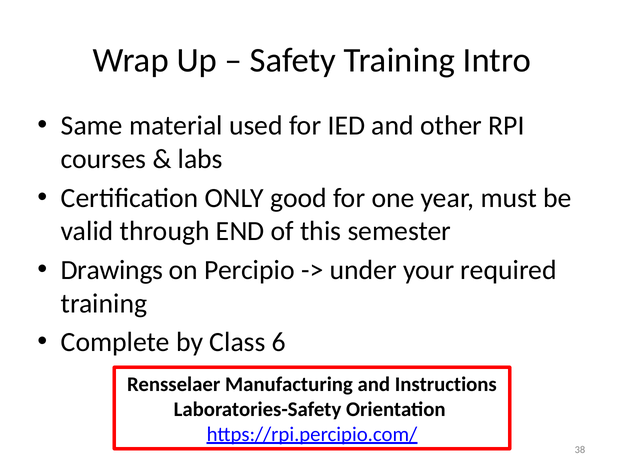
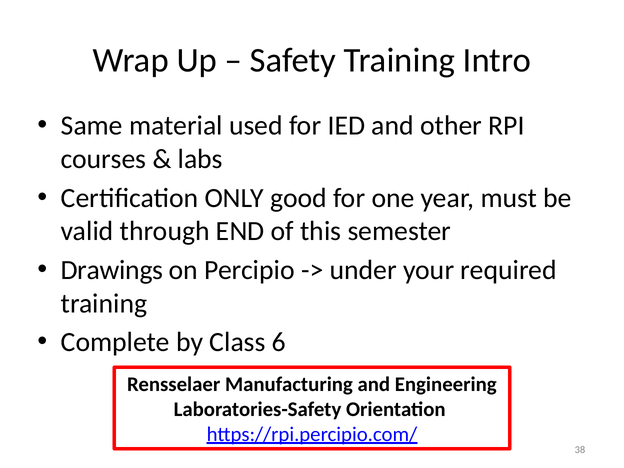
Instructions: Instructions -> Engineering
